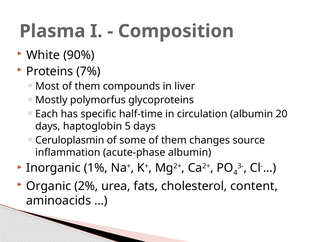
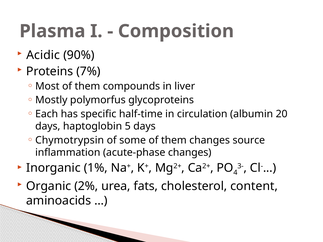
White: White -> Acidic
Ceruloplasmin: Ceruloplasmin -> Chymotrypsin
acute-phase albumin: albumin -> changes
